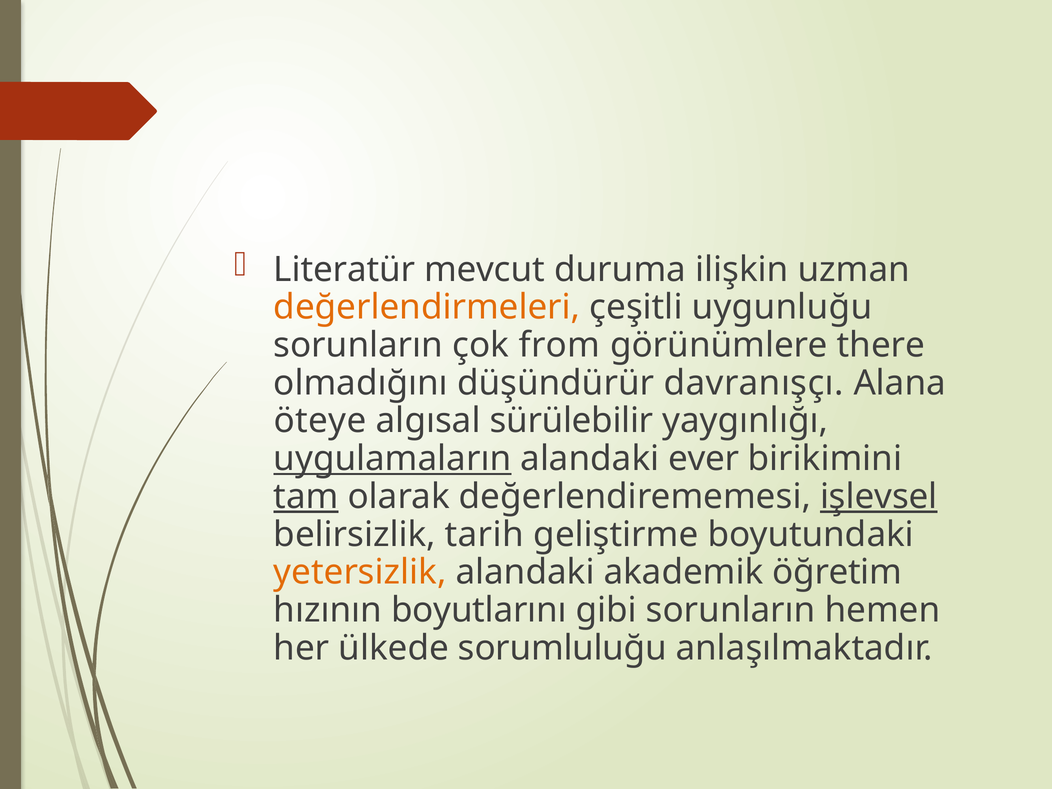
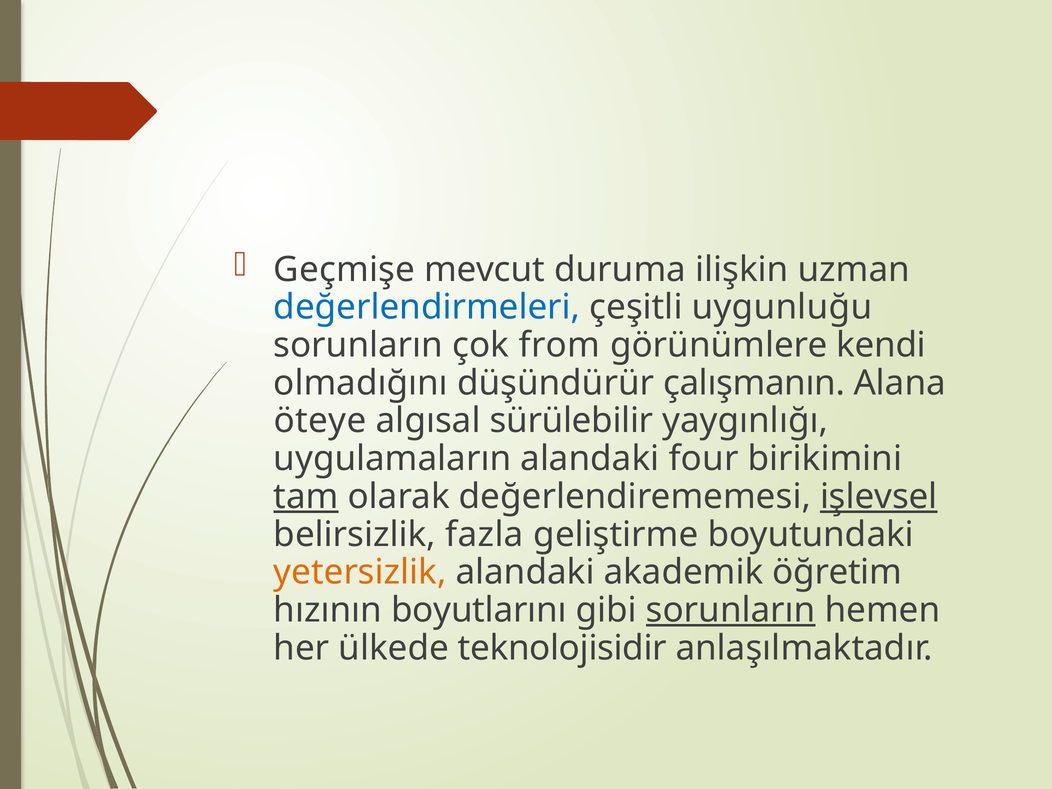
Literatür: Literatür -> Geçmişe
değerlendirmeleri colour: orange -> blue
there: there -> kendi
davranışçı: davranışçı -> çalışmanın
uygulamaların underline: present -> none
ever: ever -> four
tarih: tarih -> fazla
sorunların at (731, 610) underline: none -> present
sorumluluğu: sorumluluğu -> teknolojisidir
